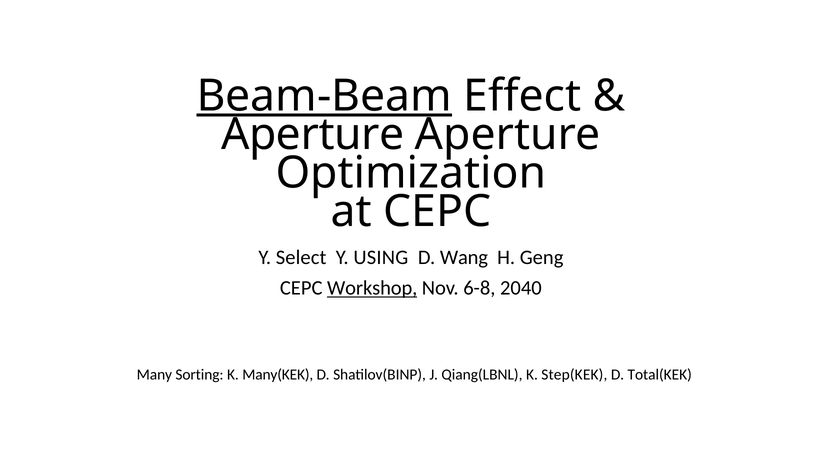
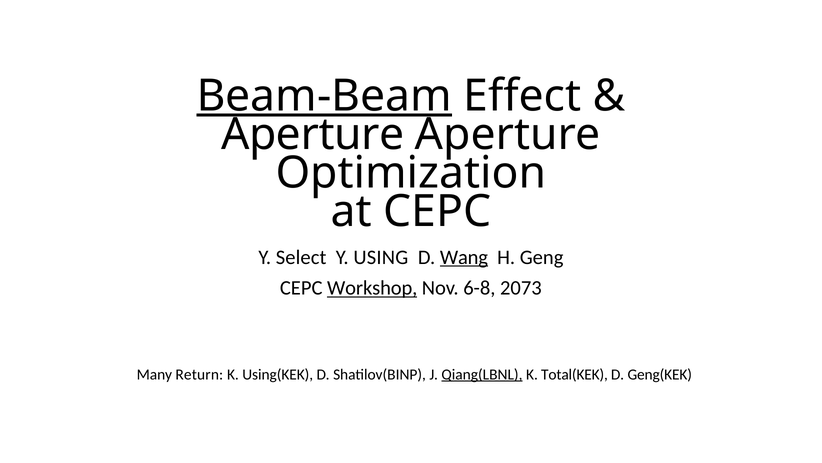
Wang underline: none -> present
2040: 2040 -> 2073
Sorting: Sorting -> Return
Many(KEK: Many(KEK -> Using(KEK
Qiang(LBNL underline: none -> present
Step(KEK: Step(KEK -> Total(KEK
Total(KEK: Total(KEK -> Geng(KEK
